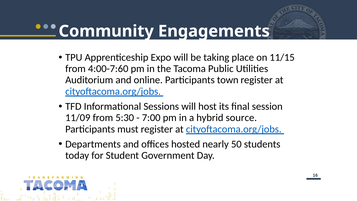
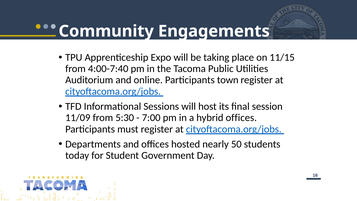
4:00-7:60: 4:00-7:60 -> 4:00-7:40
hybrid source: source -> offices
